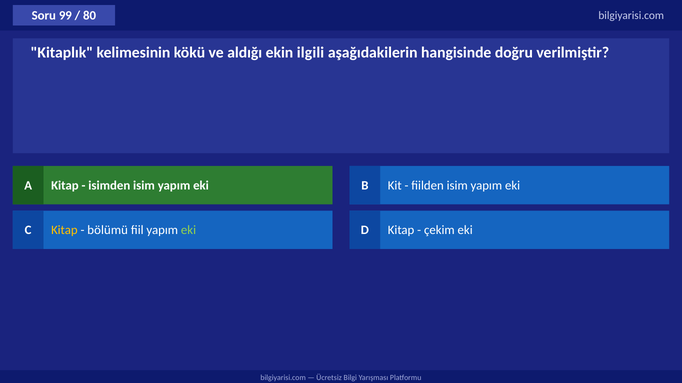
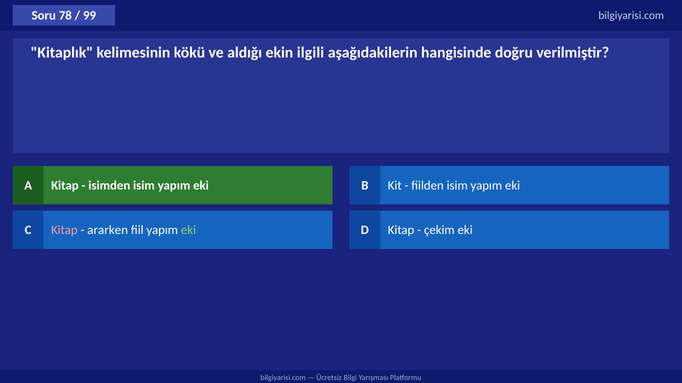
99: 99 -> 78
80: 80 -> 99
Kitap at (64, 230) colour: yellow -> pink
bölümü: bölümü -> ararken
